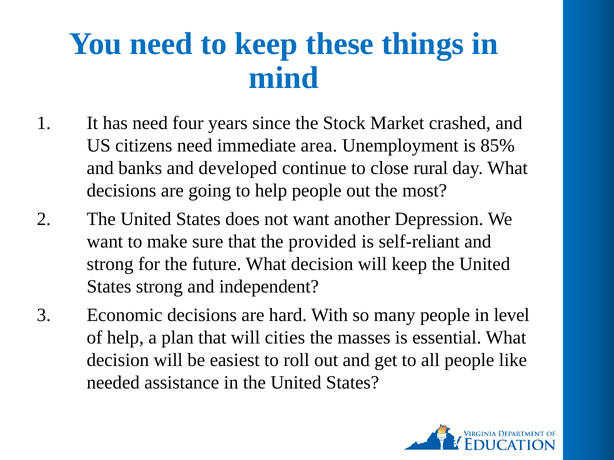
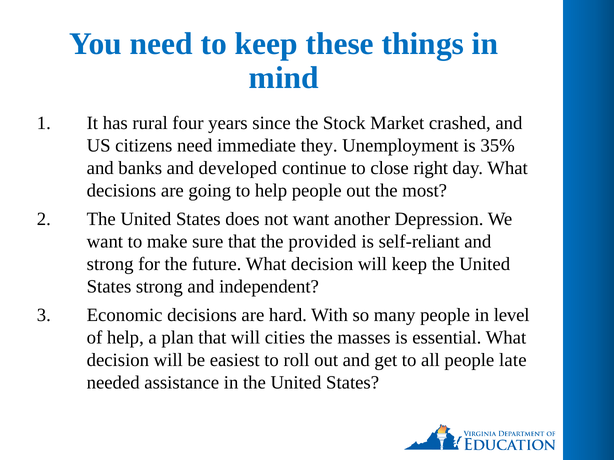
has need: need -> rural
area: area -> they
85%: 85% -> 35%
rural: rural -> right
like: like -> late
